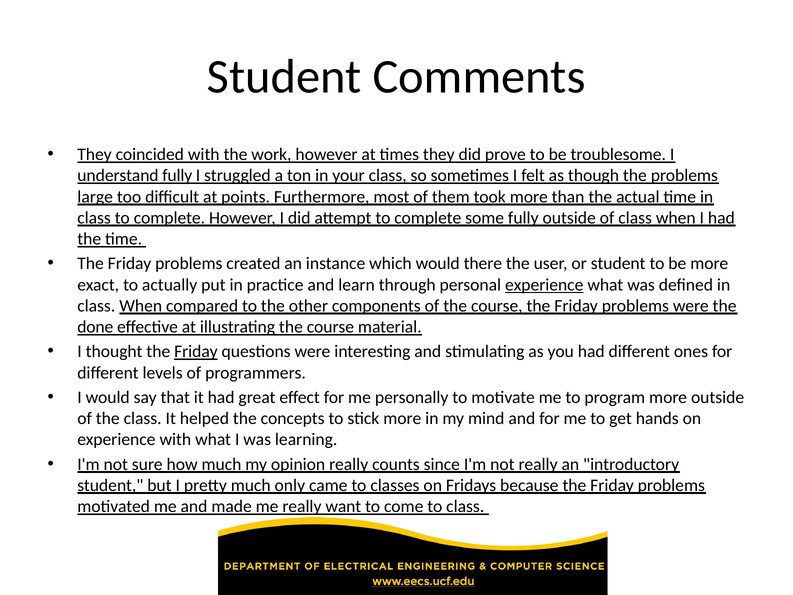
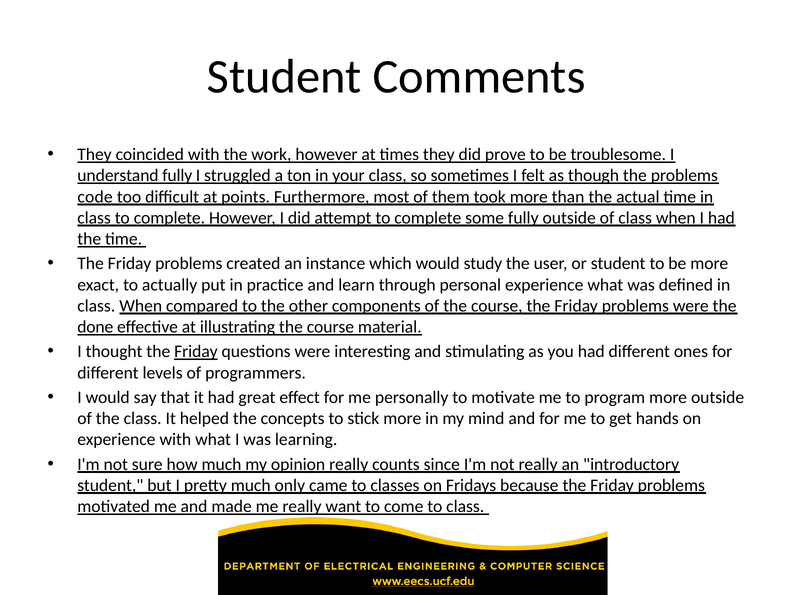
large: large -> code
there: there -> study
experience at (544, 285) underline: present -> none
